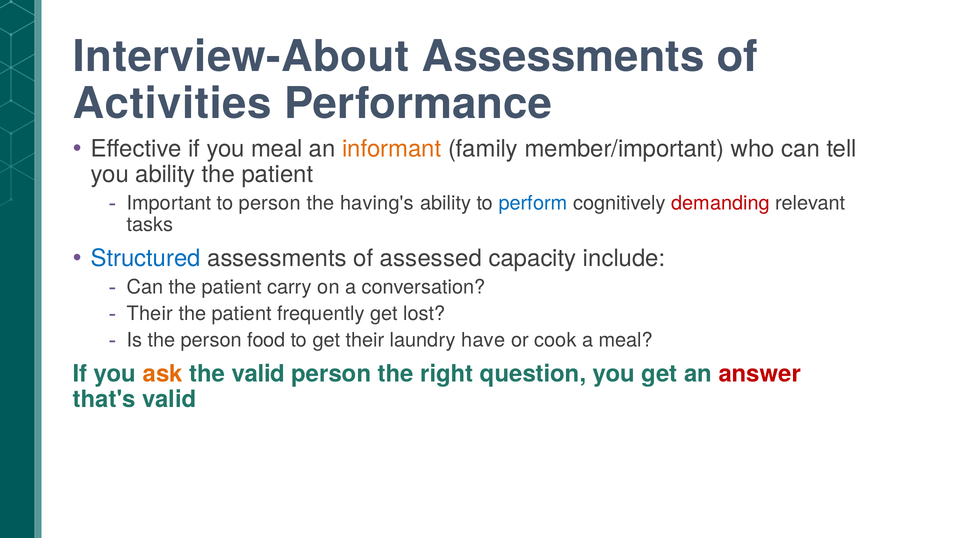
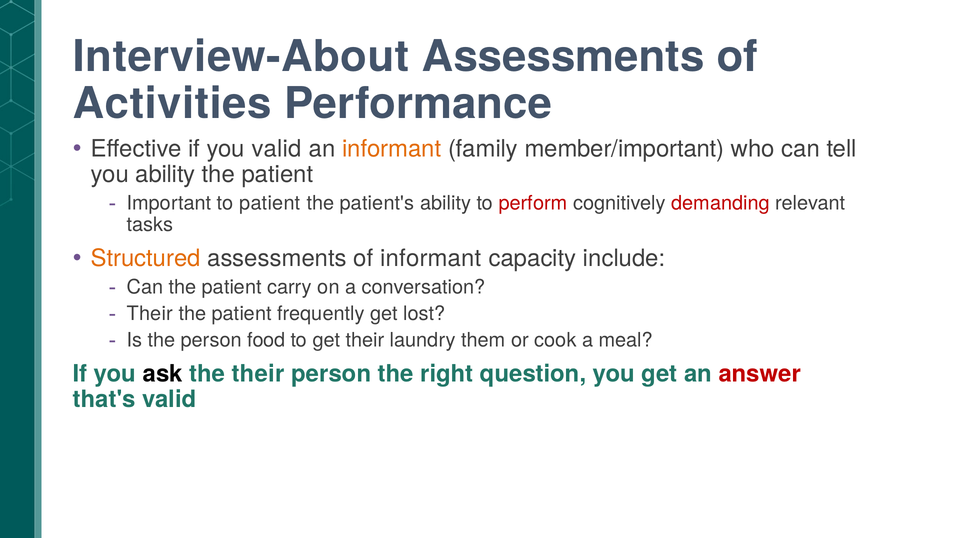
you meal: meal -> valid
to person: person -> patient
having's: having's -> patient's
perform colour: blue -> red
Structured colour: blue -> orange
of assessed: assessed -> informant
have: have -> them
ask colour: orange -> black
the valid: valid -> their
